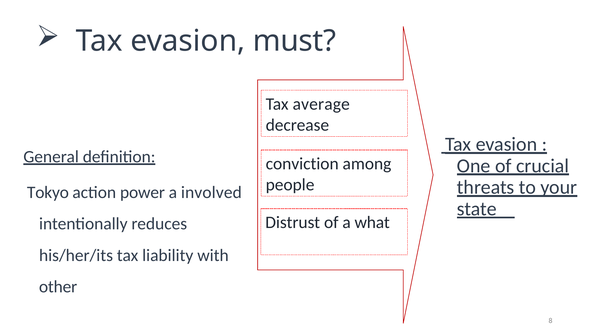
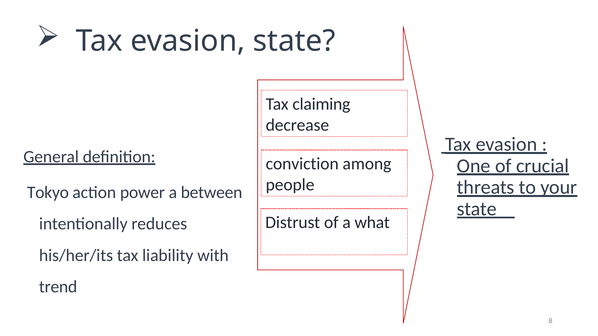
evasion must: must -> state
average: average -> claiming
involved: involved -> between
other: other -> trend
